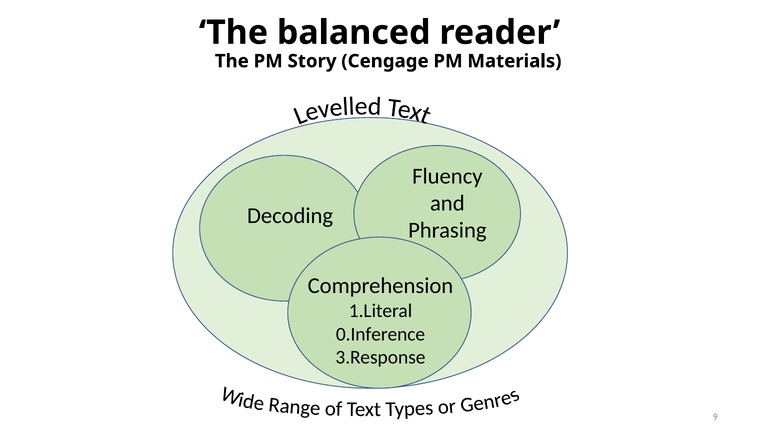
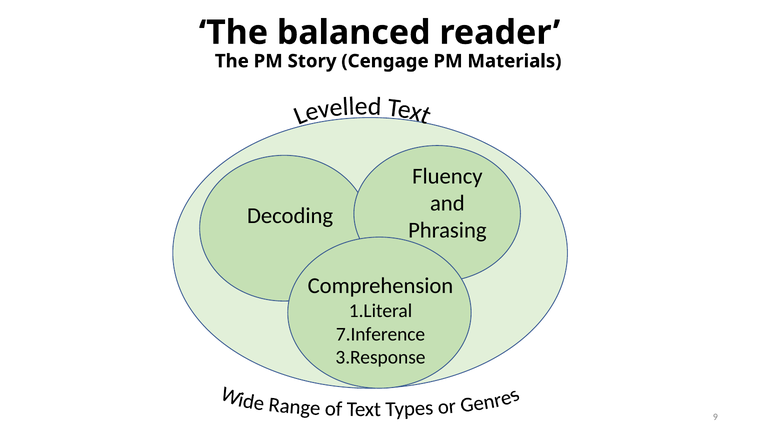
0.Inference: 0.Inference -> 7.Inference
